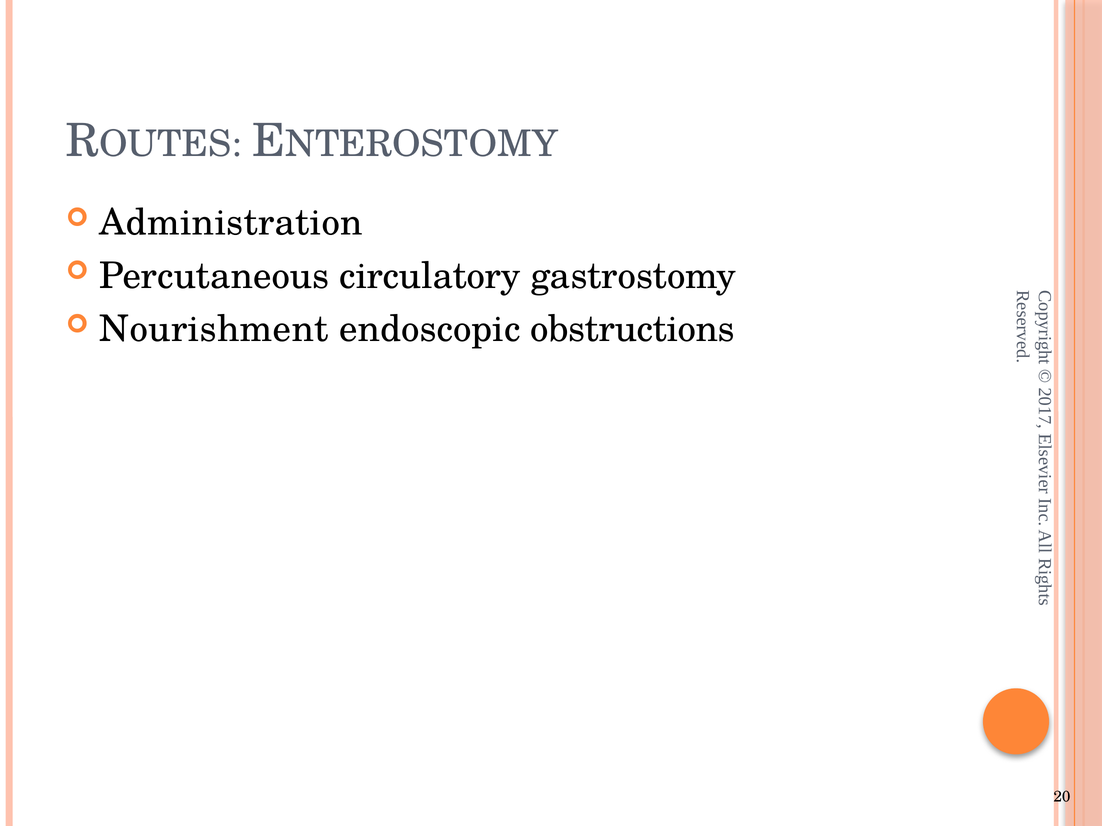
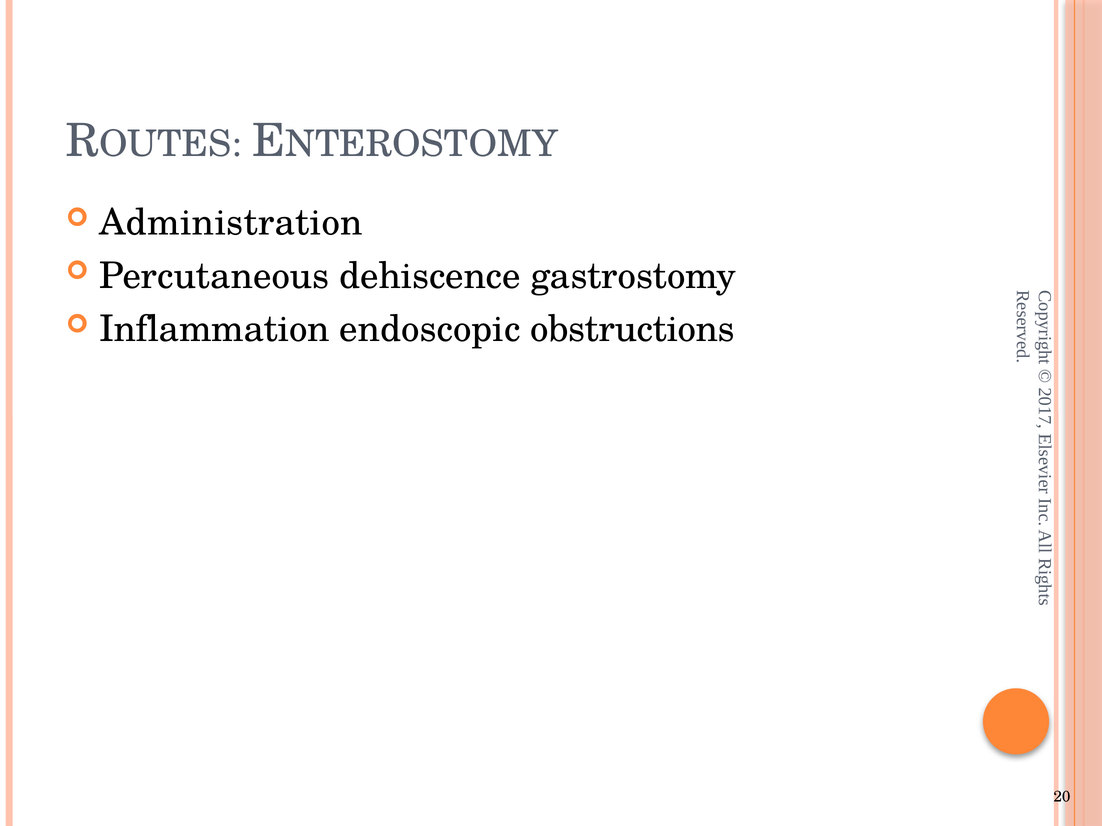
circulatory: circulatory -> dehiscence
Nourishment: Nourishment -> Inflammation
